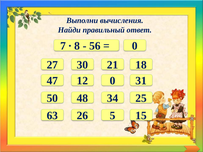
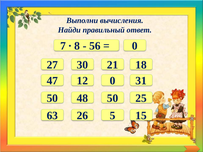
48 34: 34 -> 50
